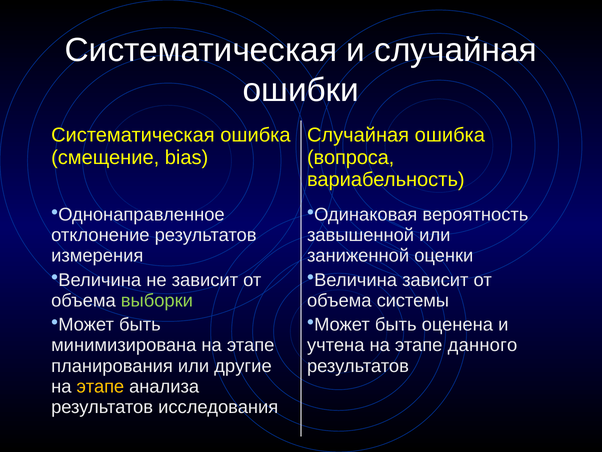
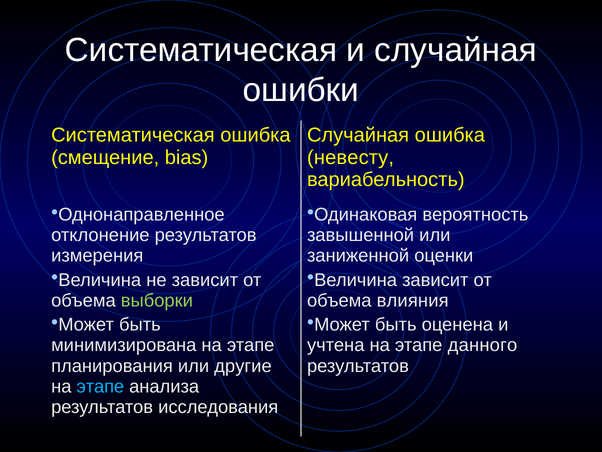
вопроса: вопроса -> невесту
системы: системы -> влияния
этапе at (100, 386) colour: yellow -> light blue
